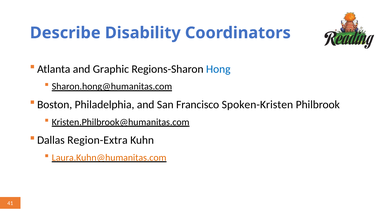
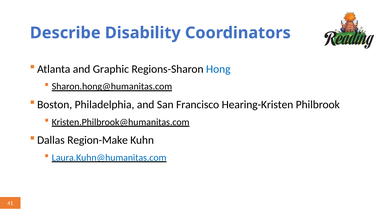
Spoken-Kristen: Spoken-Kristen -> Hearing-Kristen
Region-Extra: Region-Extra -> Region-Make
Laura.Kuhn@humanitas.com colour: orange -> blue
